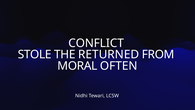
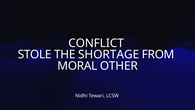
RETURNED: RETURNED -> SHORTAGE
OFTEN: OFTEN -> OTHER
